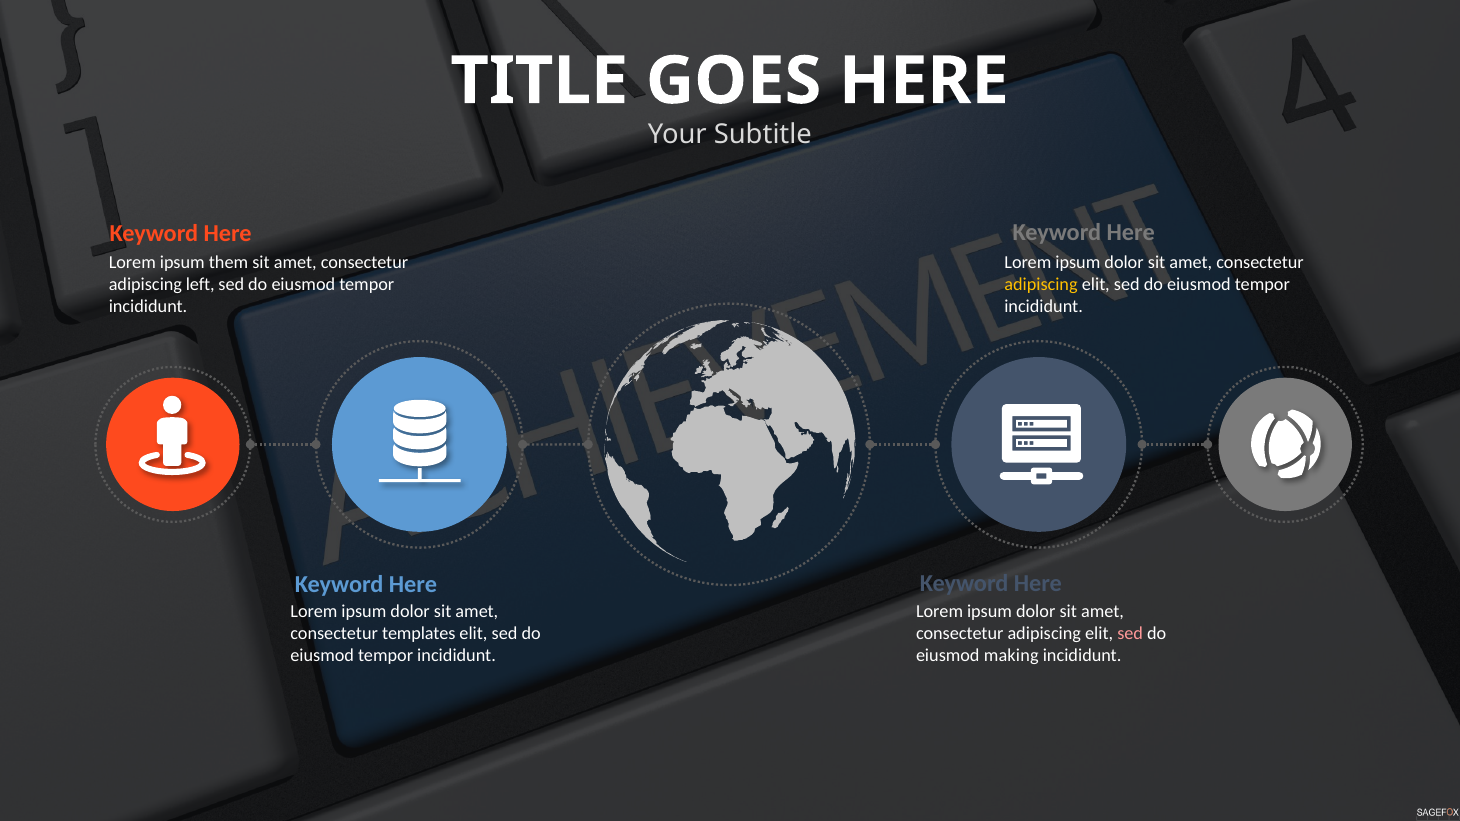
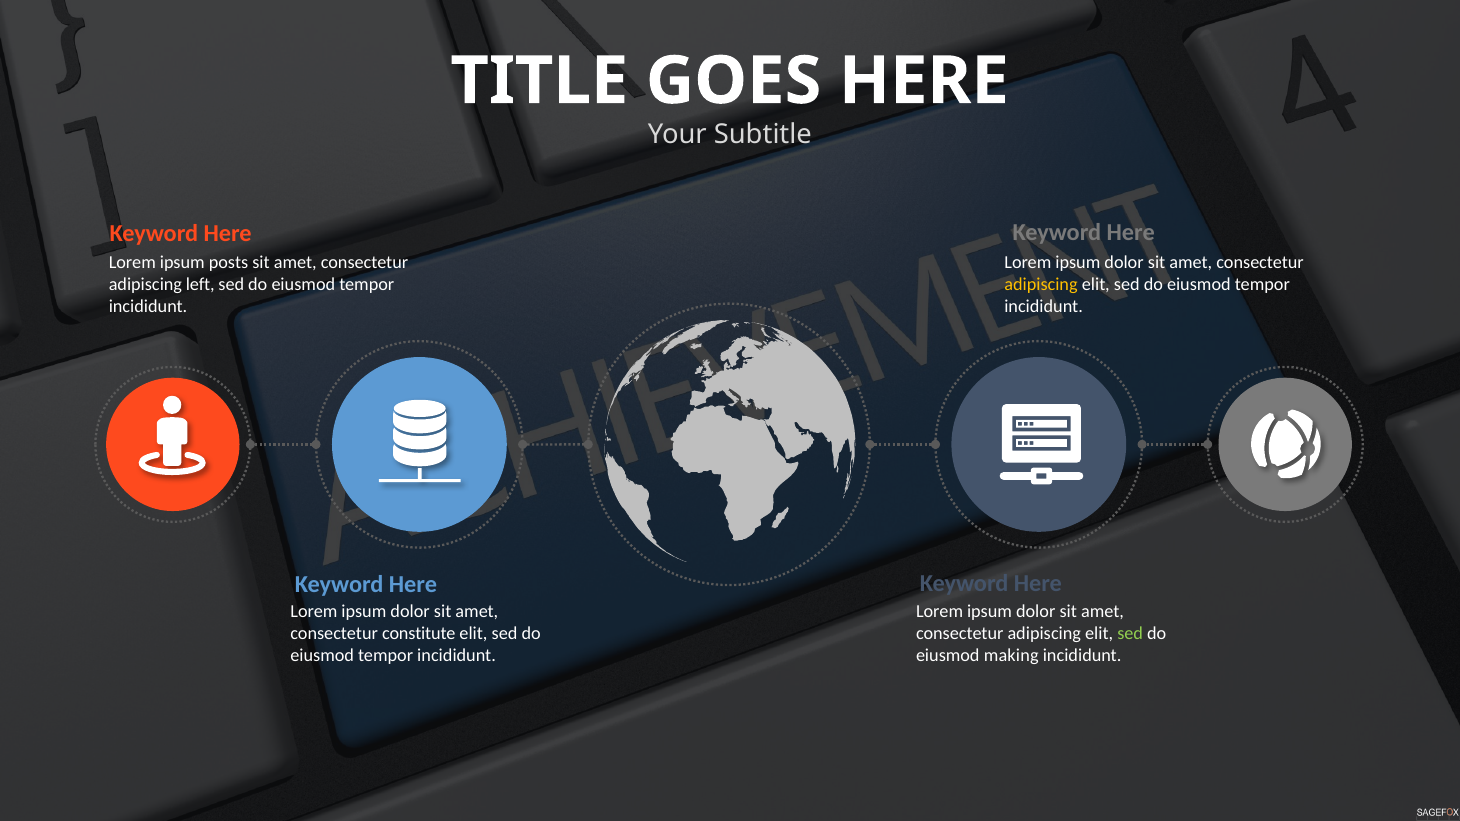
them: them -> posts
templates: templates -> constitute
sed at (1130, 634) colour: pink -> light green
